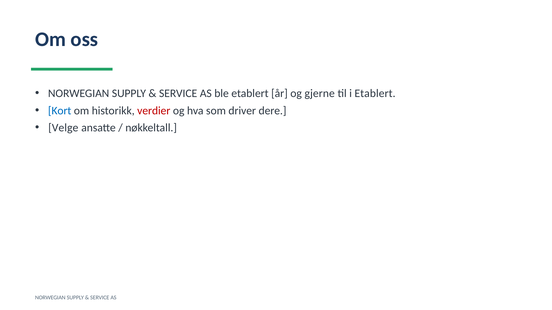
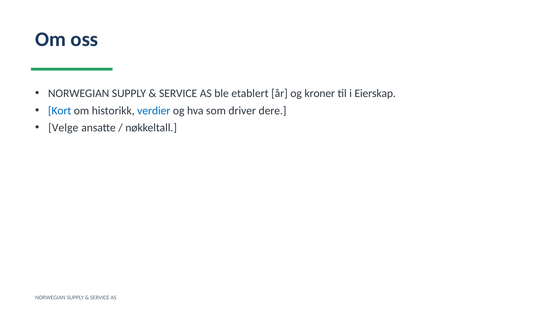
gjerne: gjerne -> kroner
i Etablert: Etablert -> Eierskap
verdier colour: red -> blue
